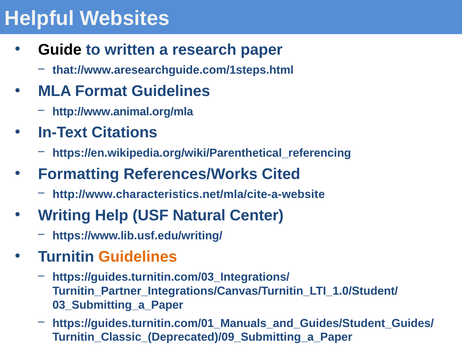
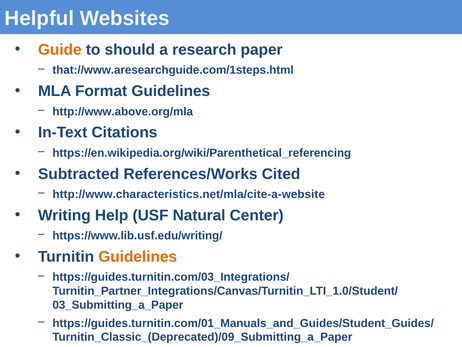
Guide colour: black -> orange
written: written -> should
http://www.animal.org/mla: http://www.animal.org/mla -> http://www.above.org/mla
Formatting: Formatting -> Subtracted
